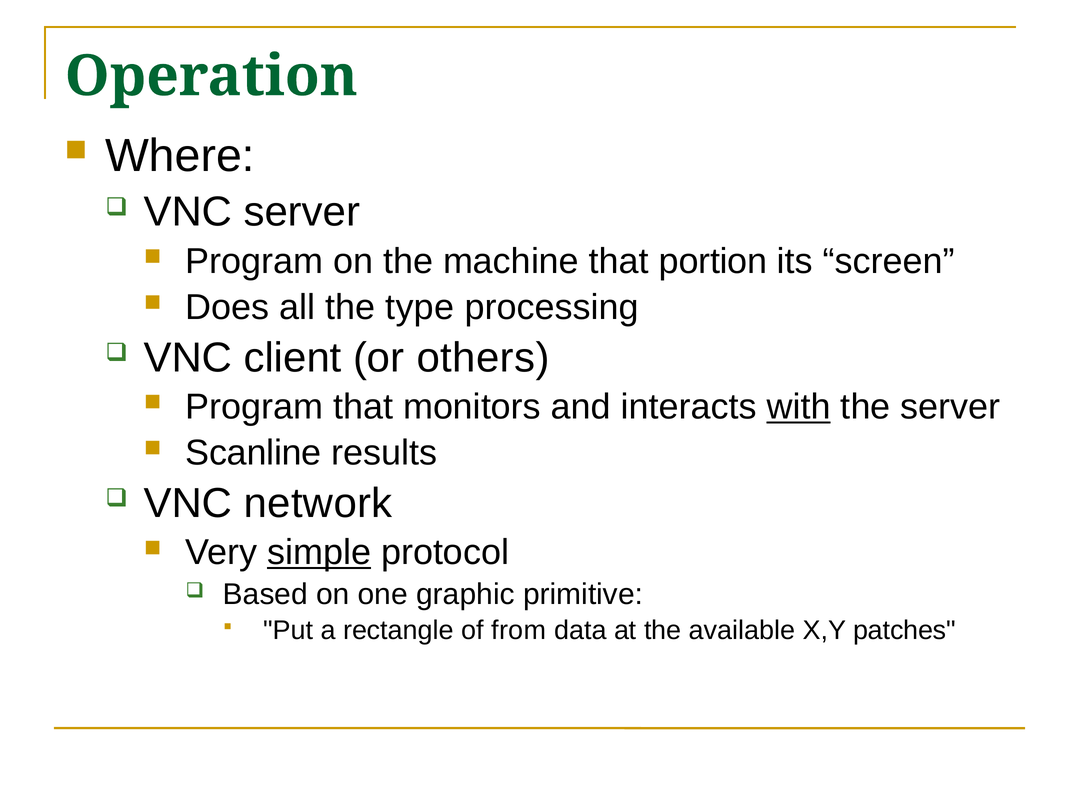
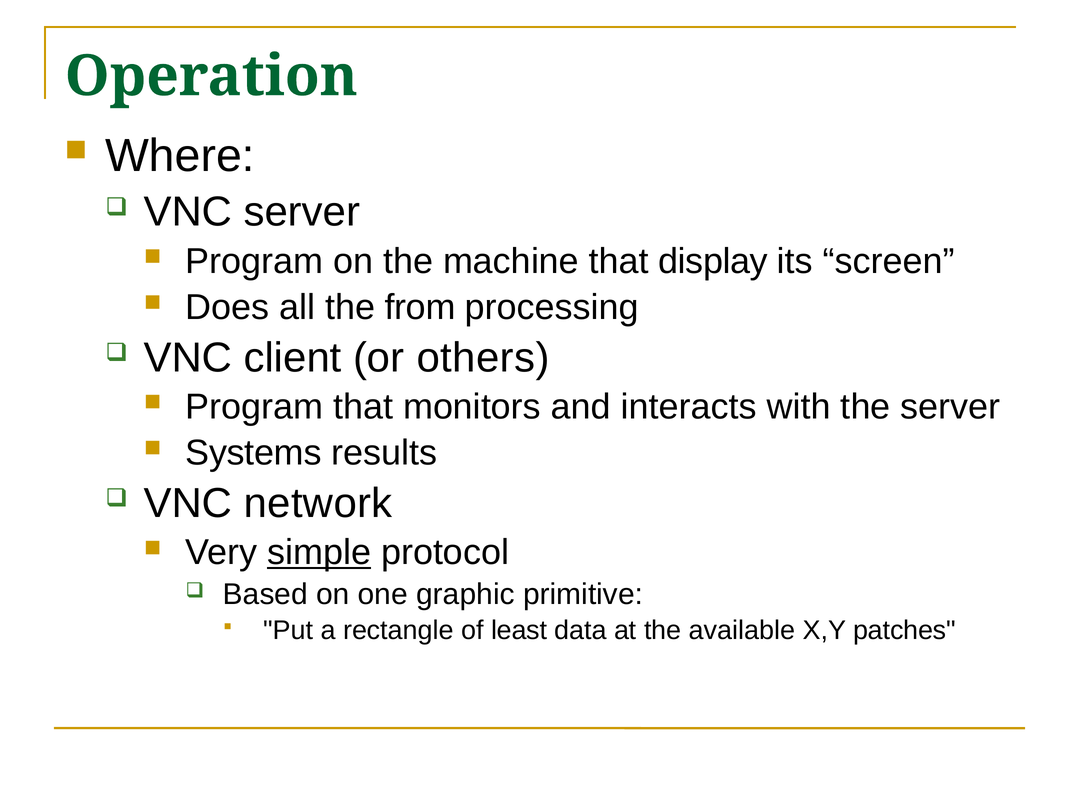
portion: portion -> display
type: type -> from
with underline: present -> none
Scanline: Scanline -> Systems
from: from -> least
